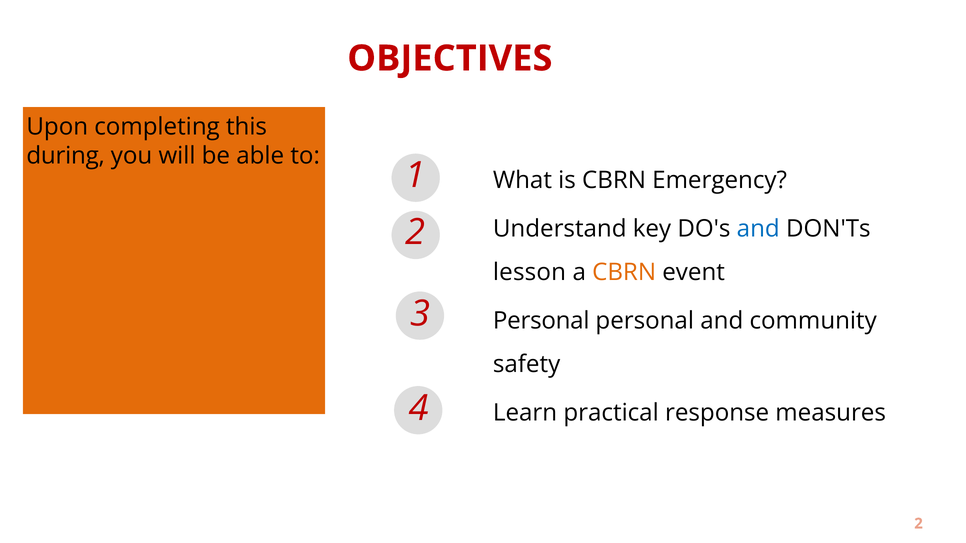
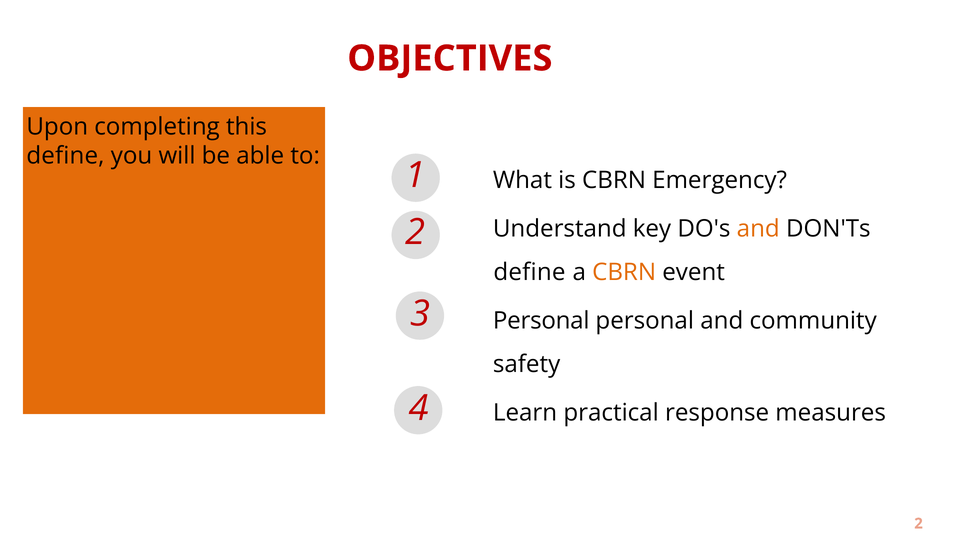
during at (66, 156): during -> define
and at (758, 229) colour: blue -> orange
lesson at (529, 272): lesson -> define
